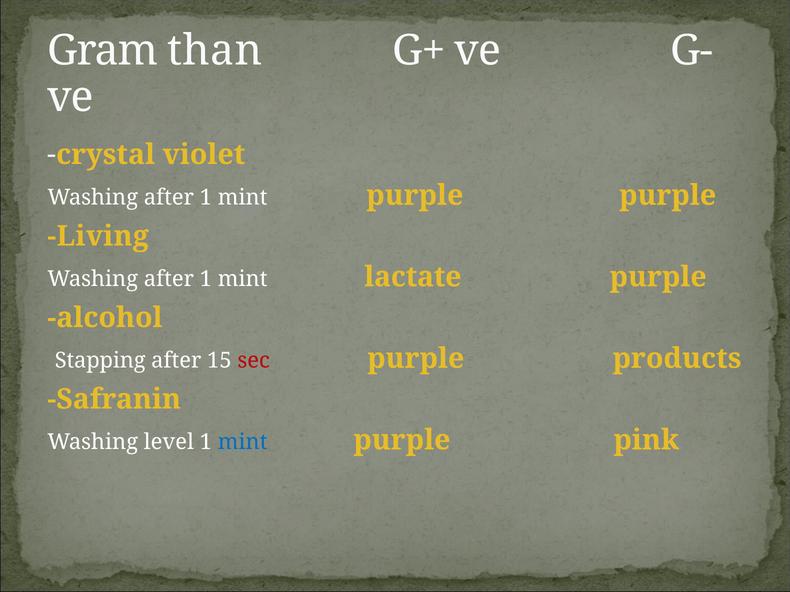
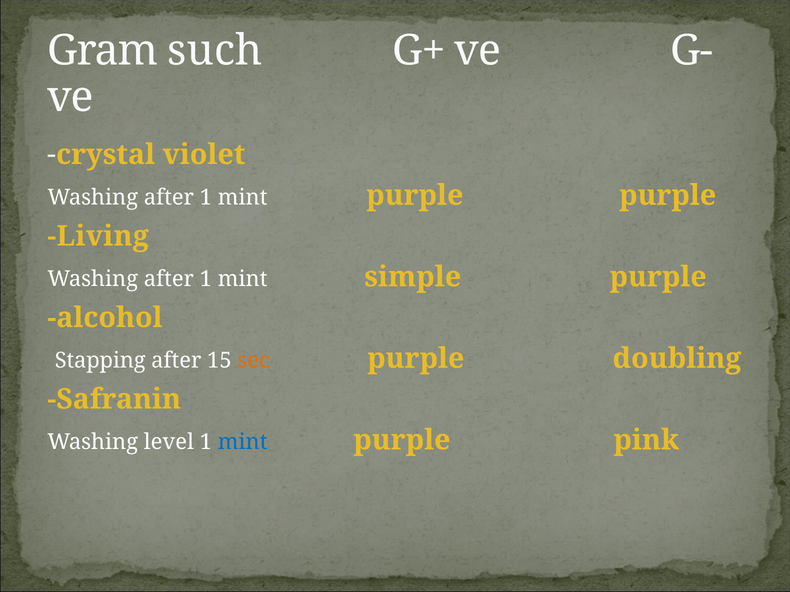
than: than -> such
lactate: lactate -> simple
sec colour: red -> orange
products: products -> doubling
